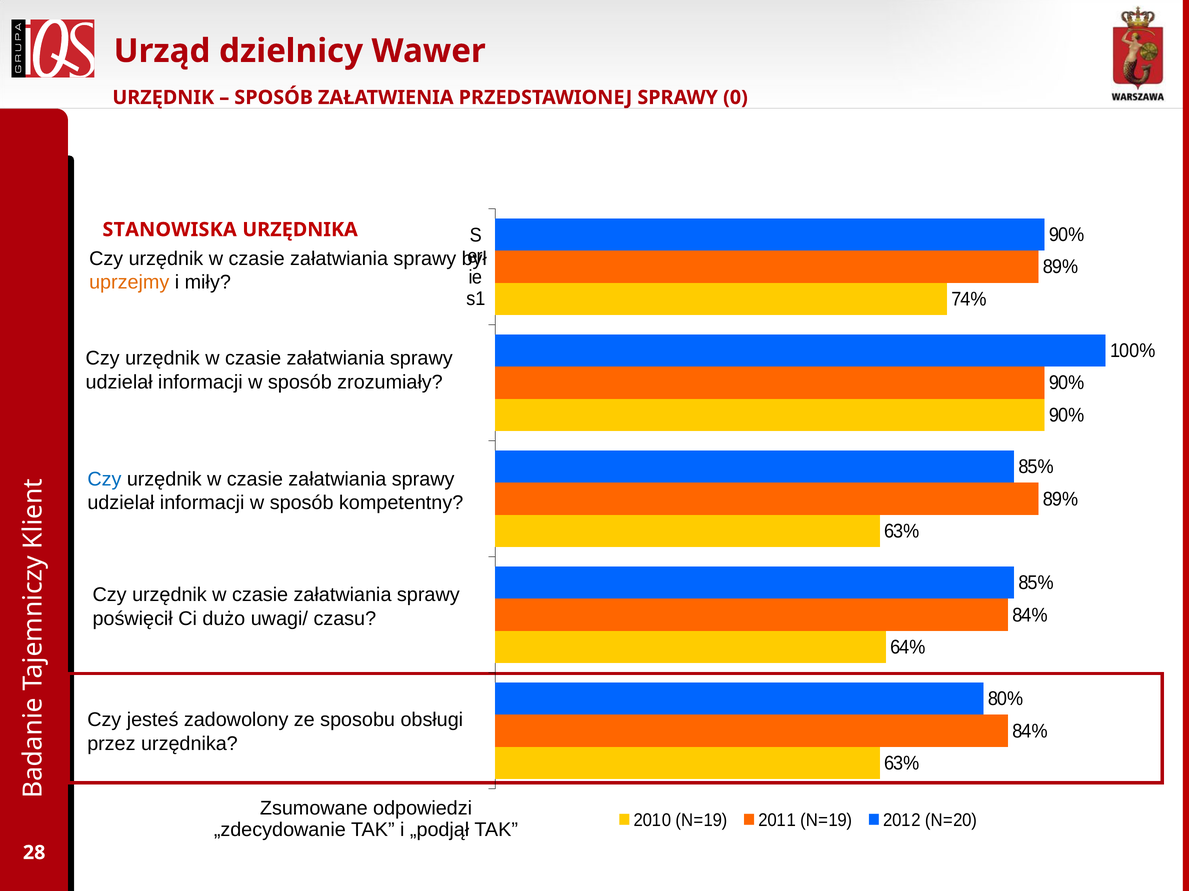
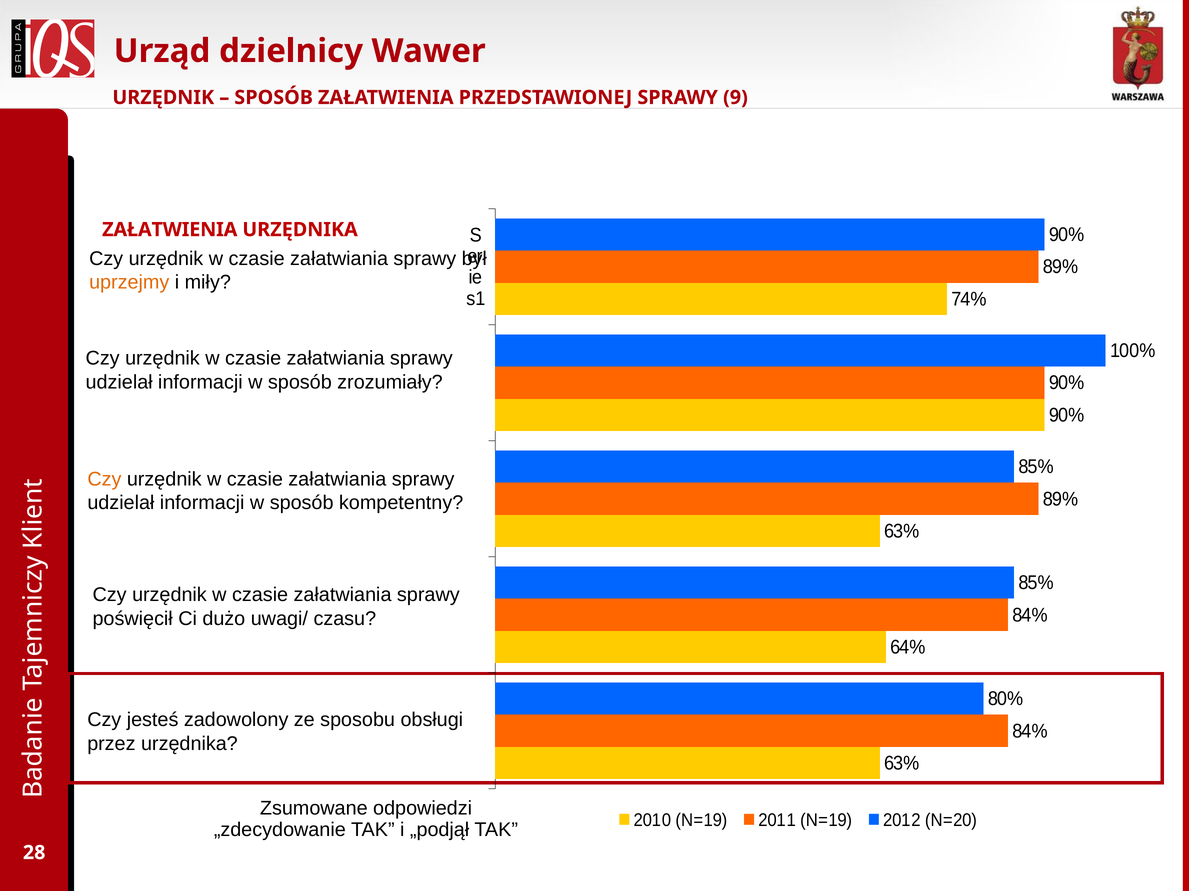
0: 0 -> 9
STANOWISKA at (170, 230): STANOWISKA -> ZAŁATWIENIA
Czy at (104, 479) colour: blue -> orange
